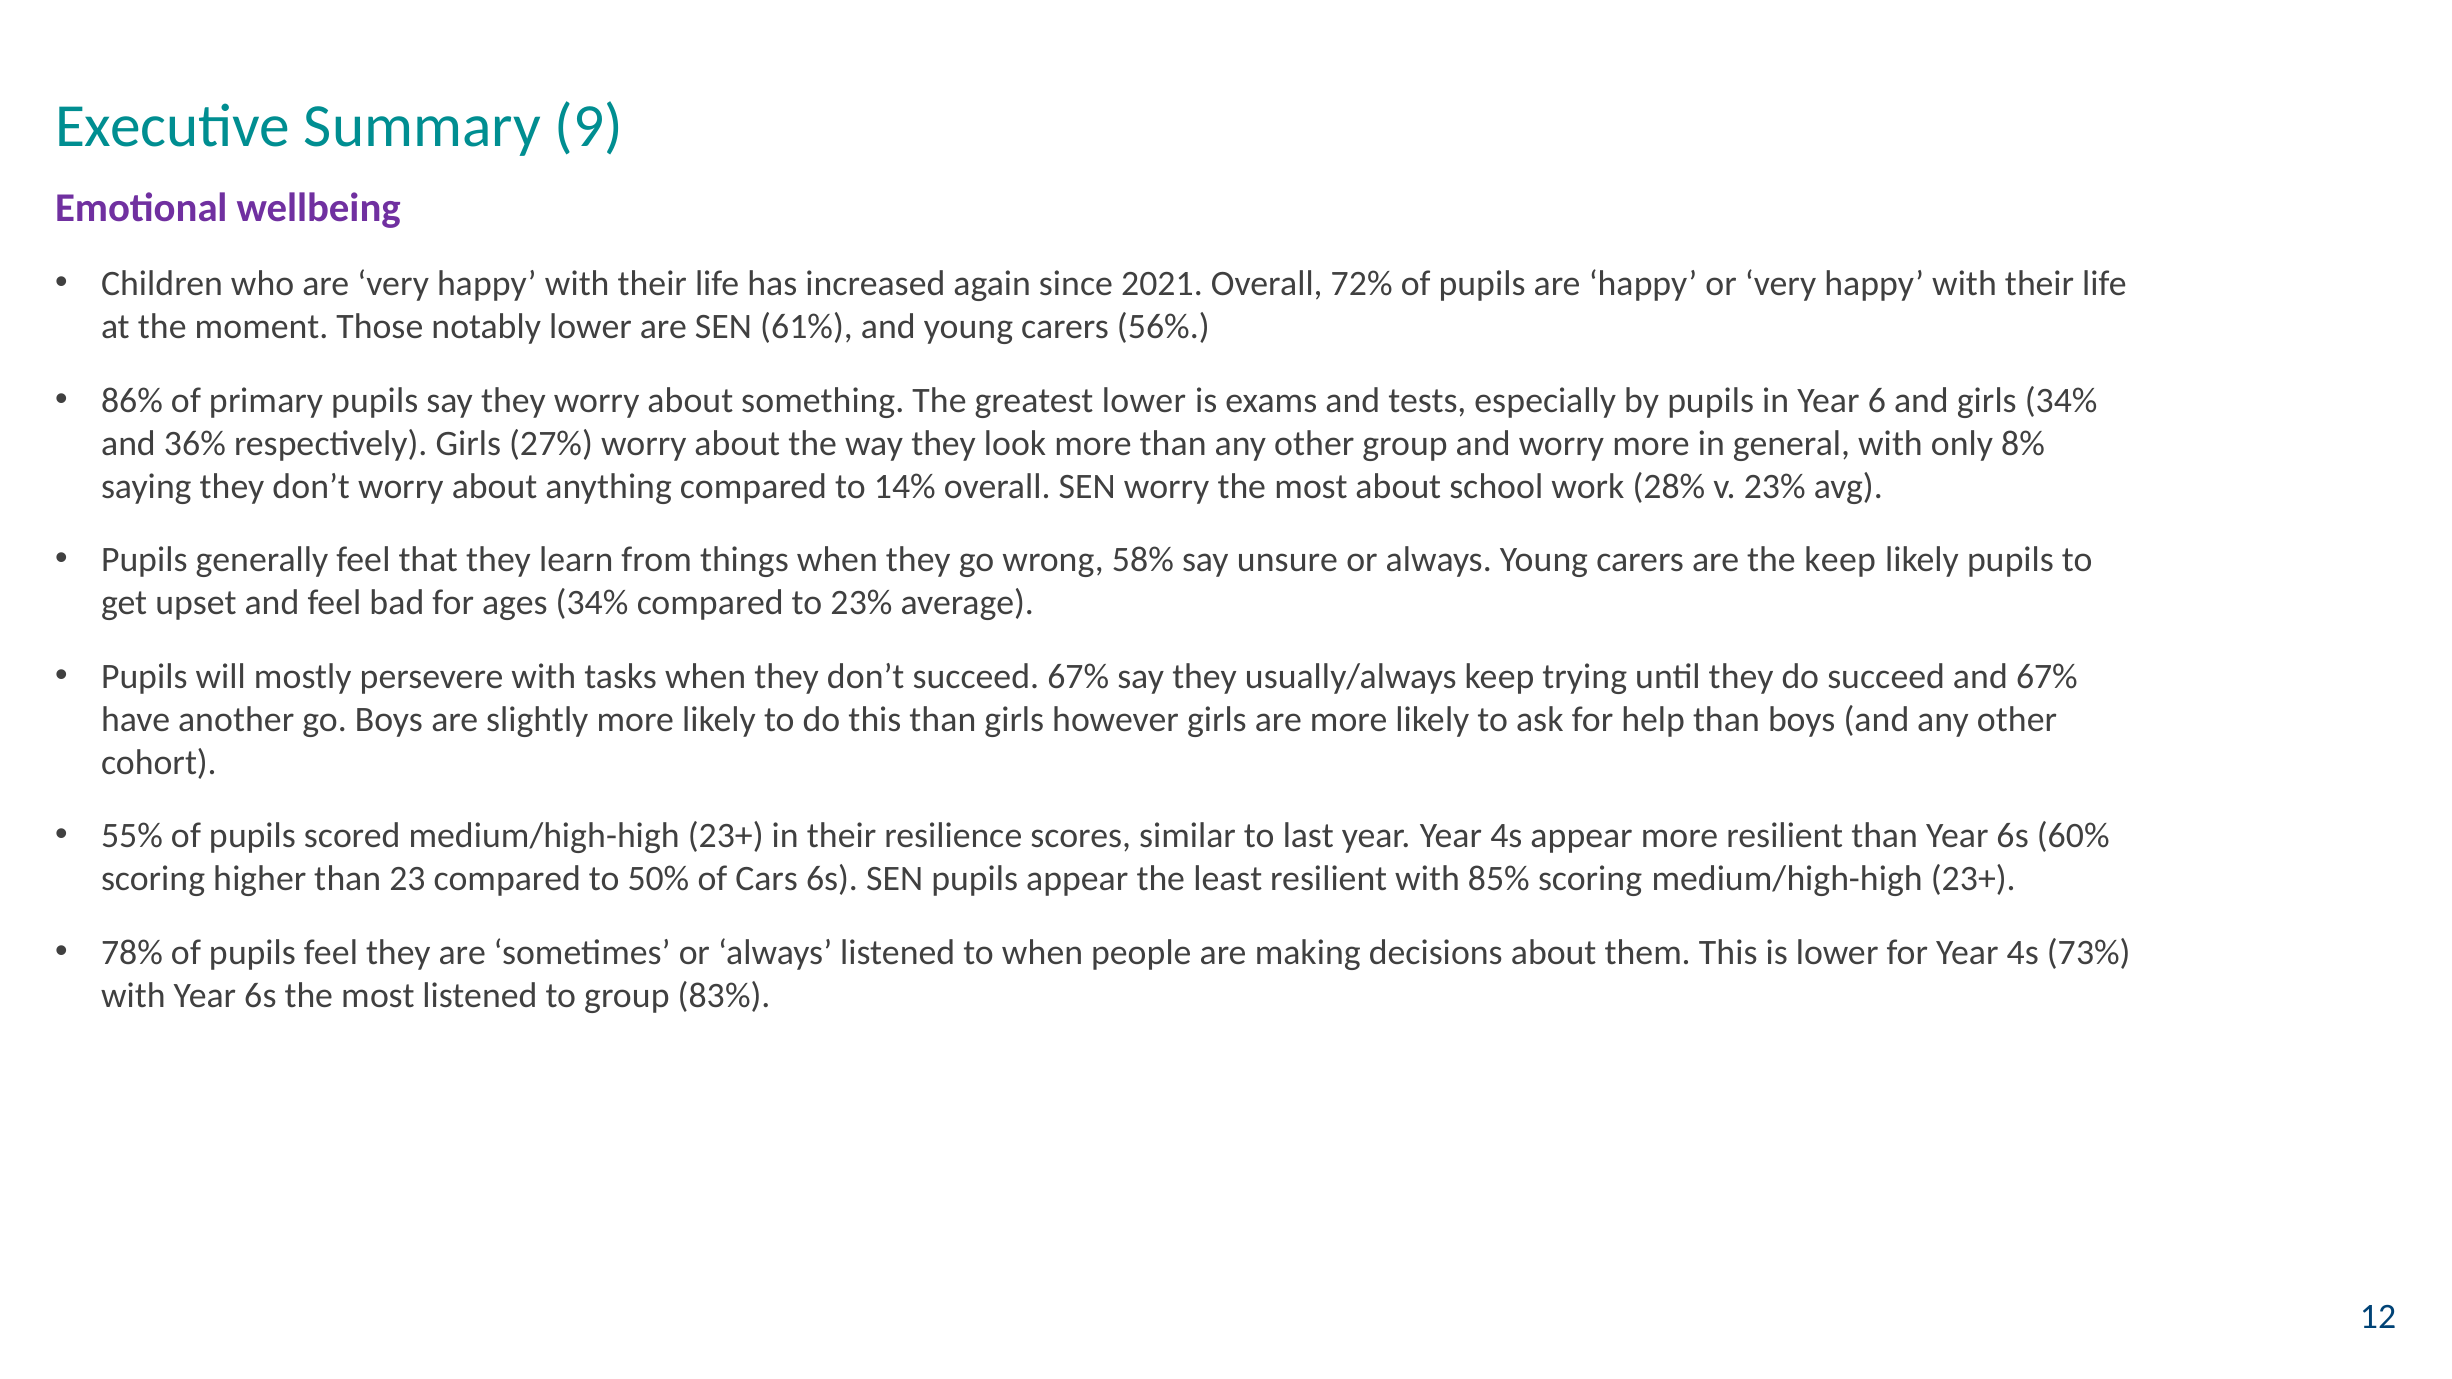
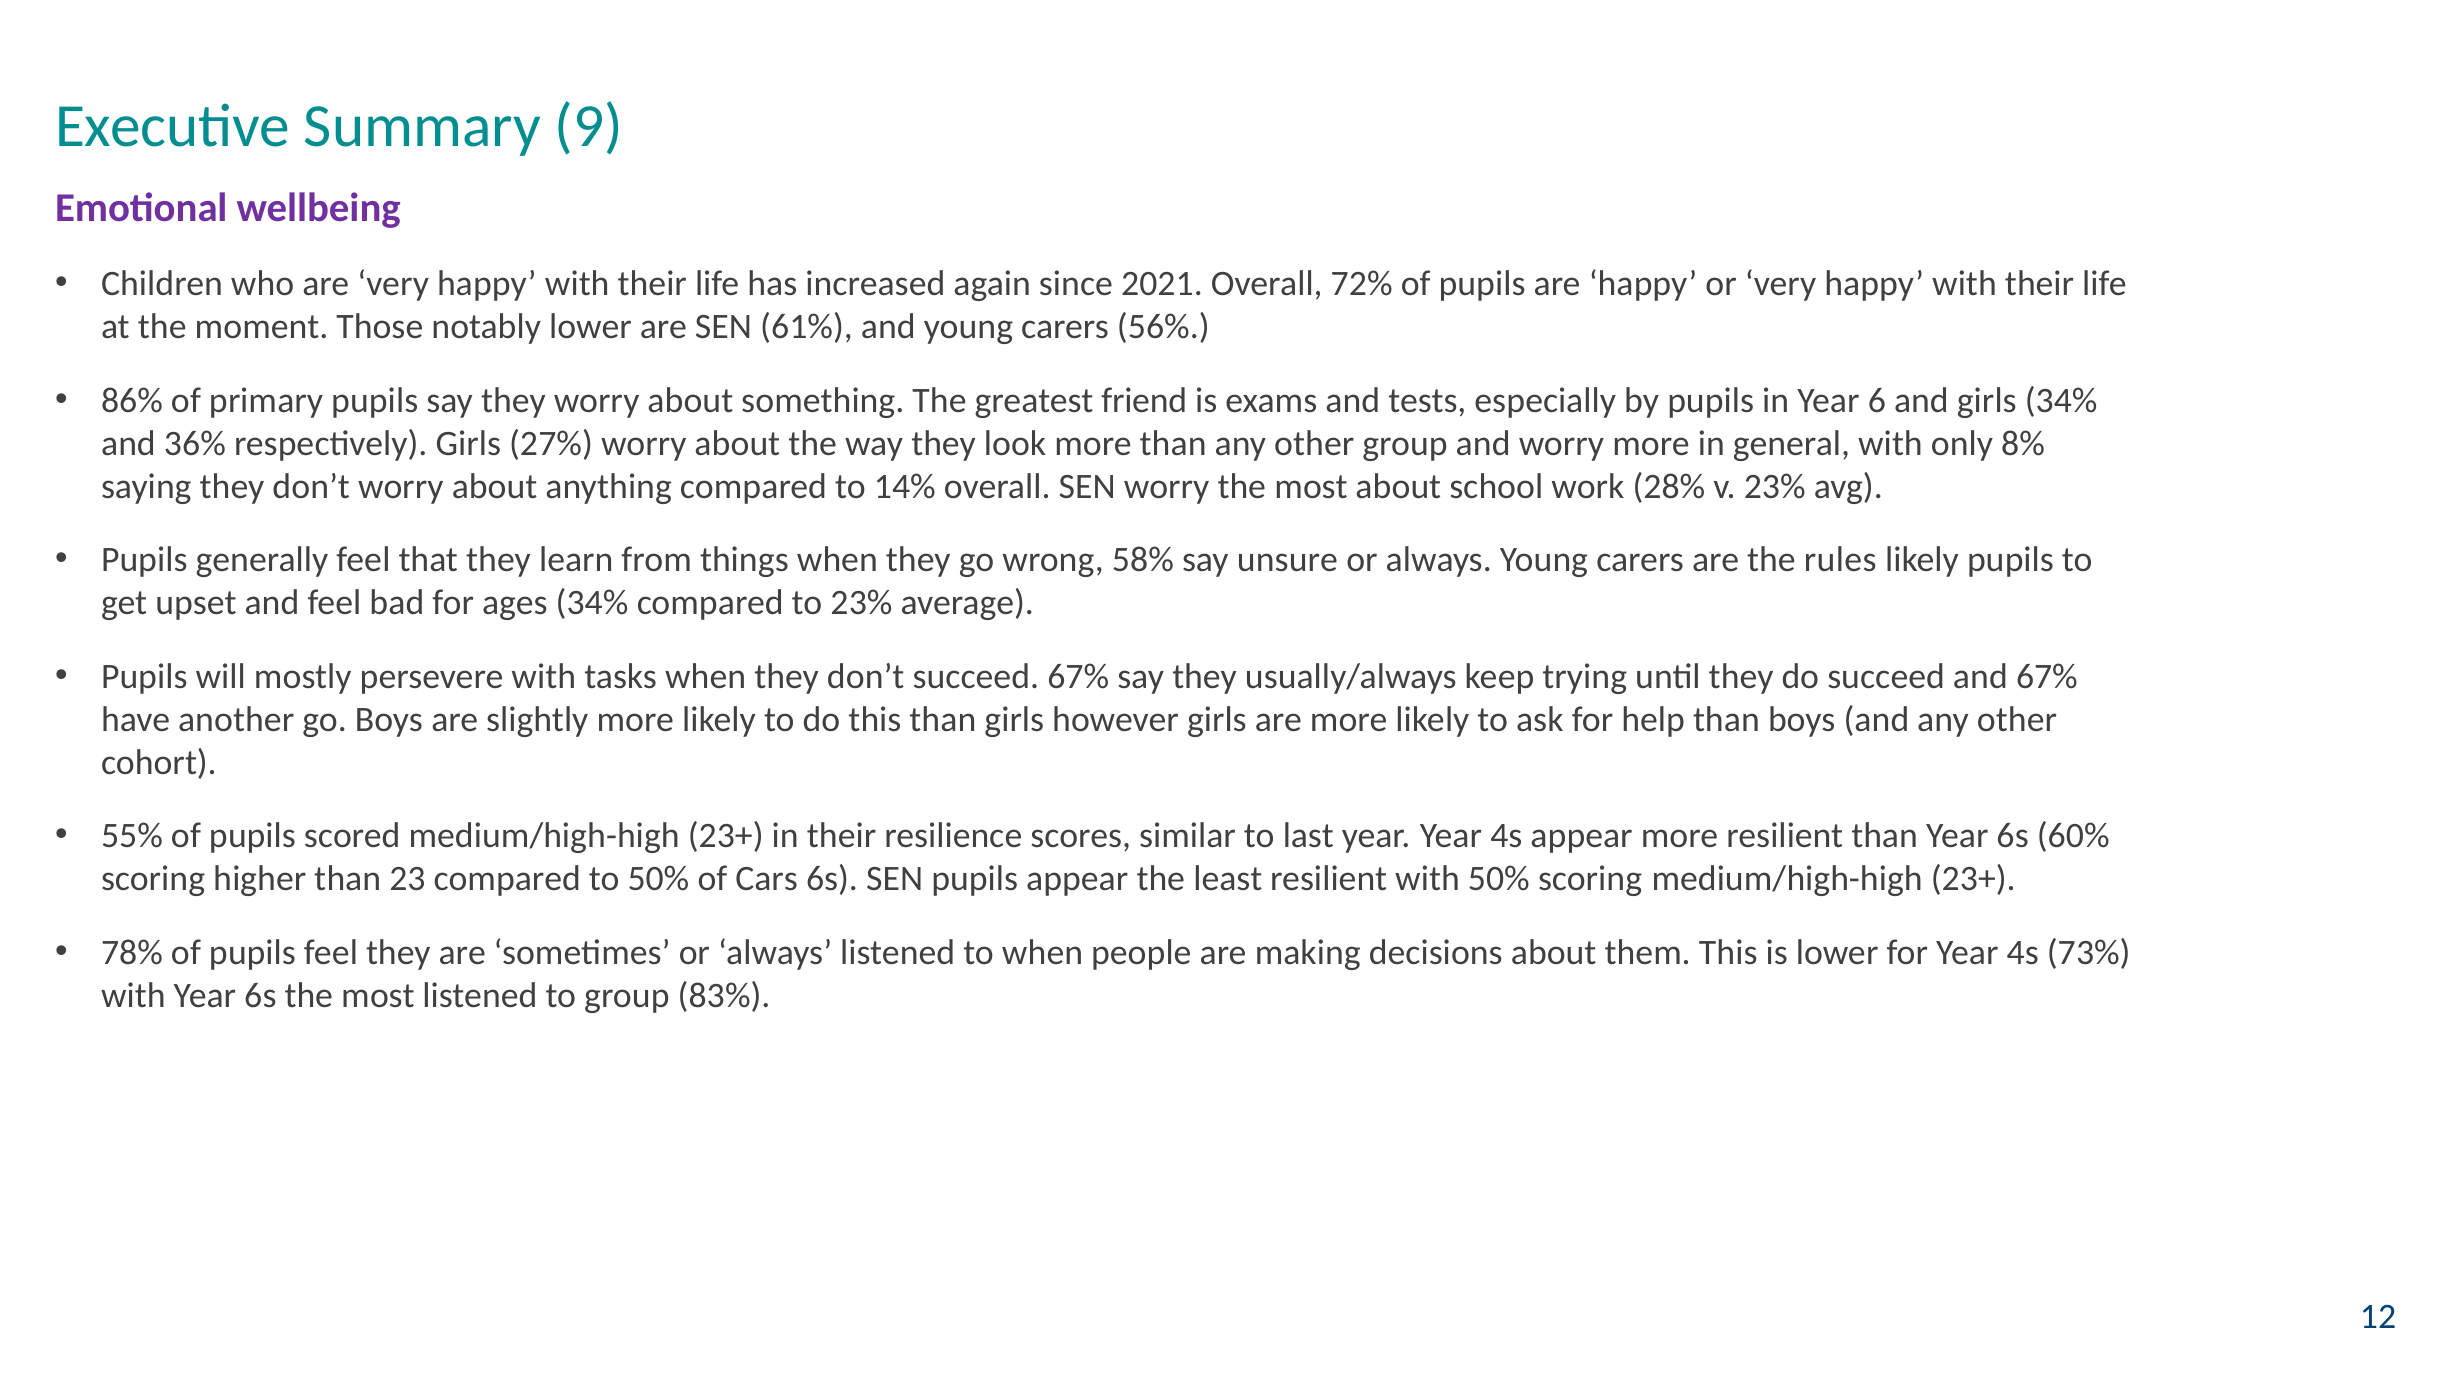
greatest lower: lower -> friend
the keep: keep -> rules
with 85%: 85% -> 50%
